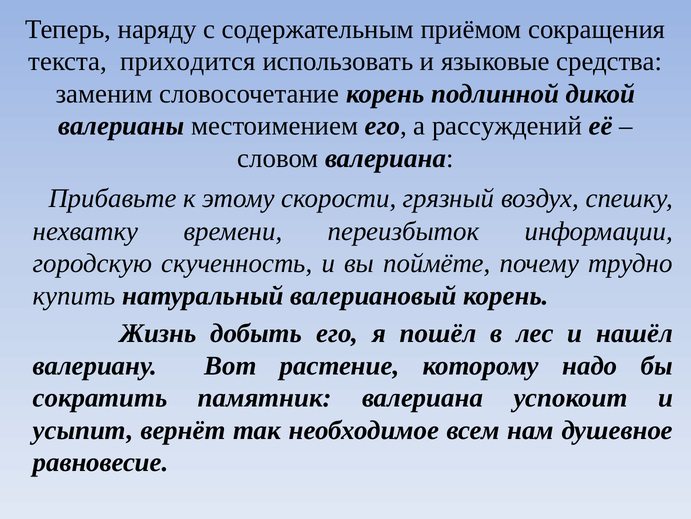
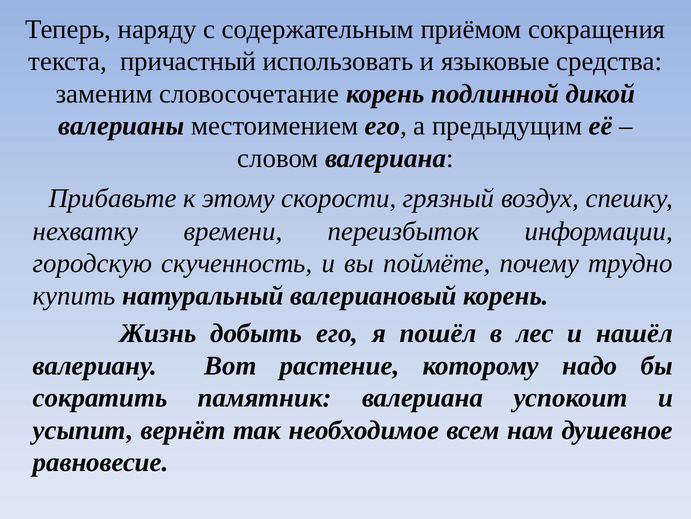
приходится: приходится -> причастный
рассуждений: рассуждений -> предыдущим
